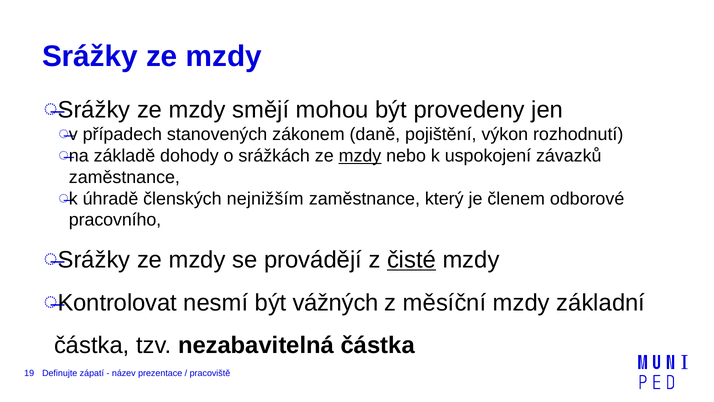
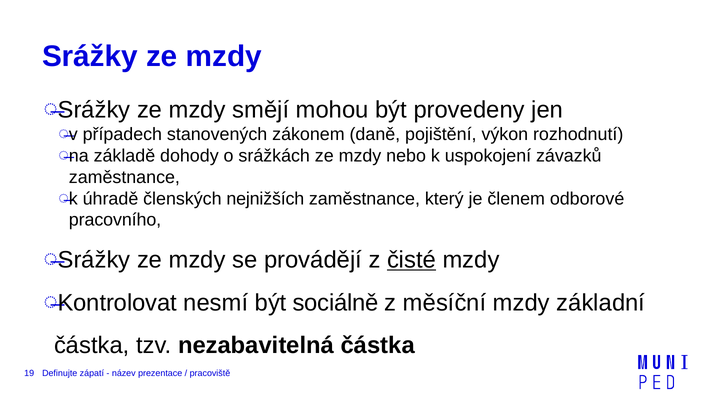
mzdy at (360, 156) underline: present -> none
nejnižším: nejnižším -> nejnižších
vážných: vážných -> sociálně
